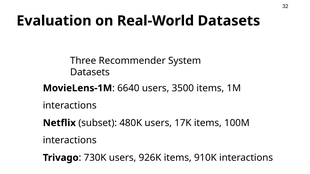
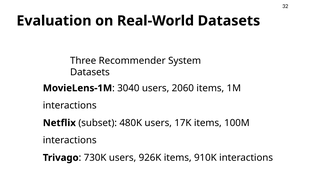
6640: 6640 -> 3040
3500: 3500 -> 2060
